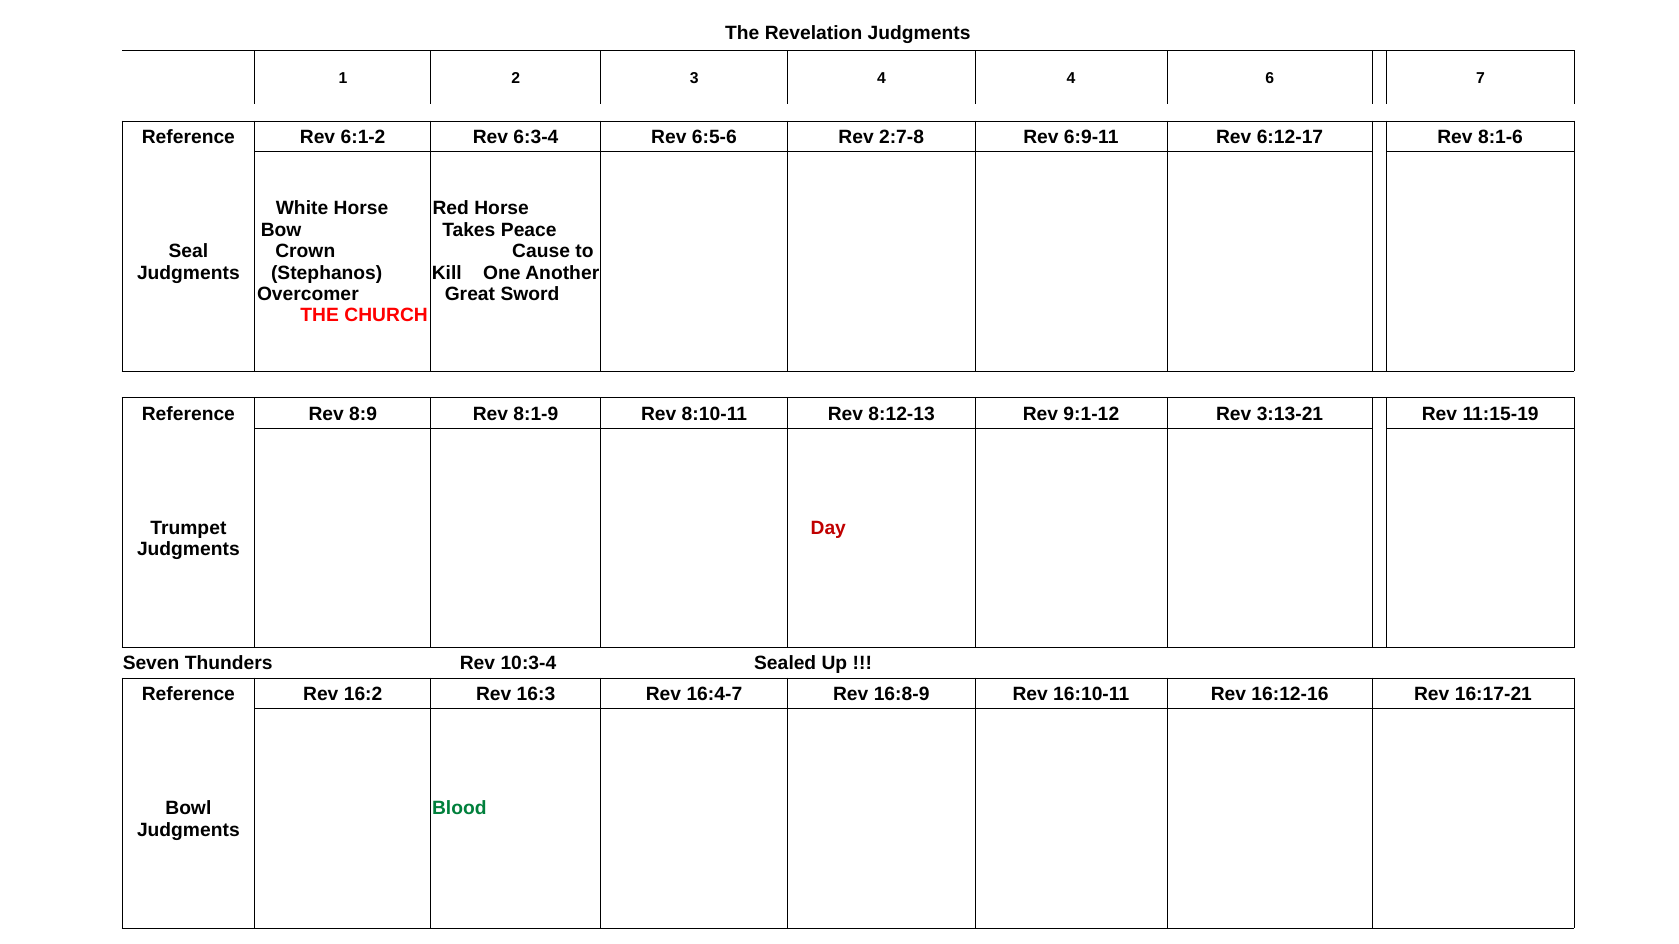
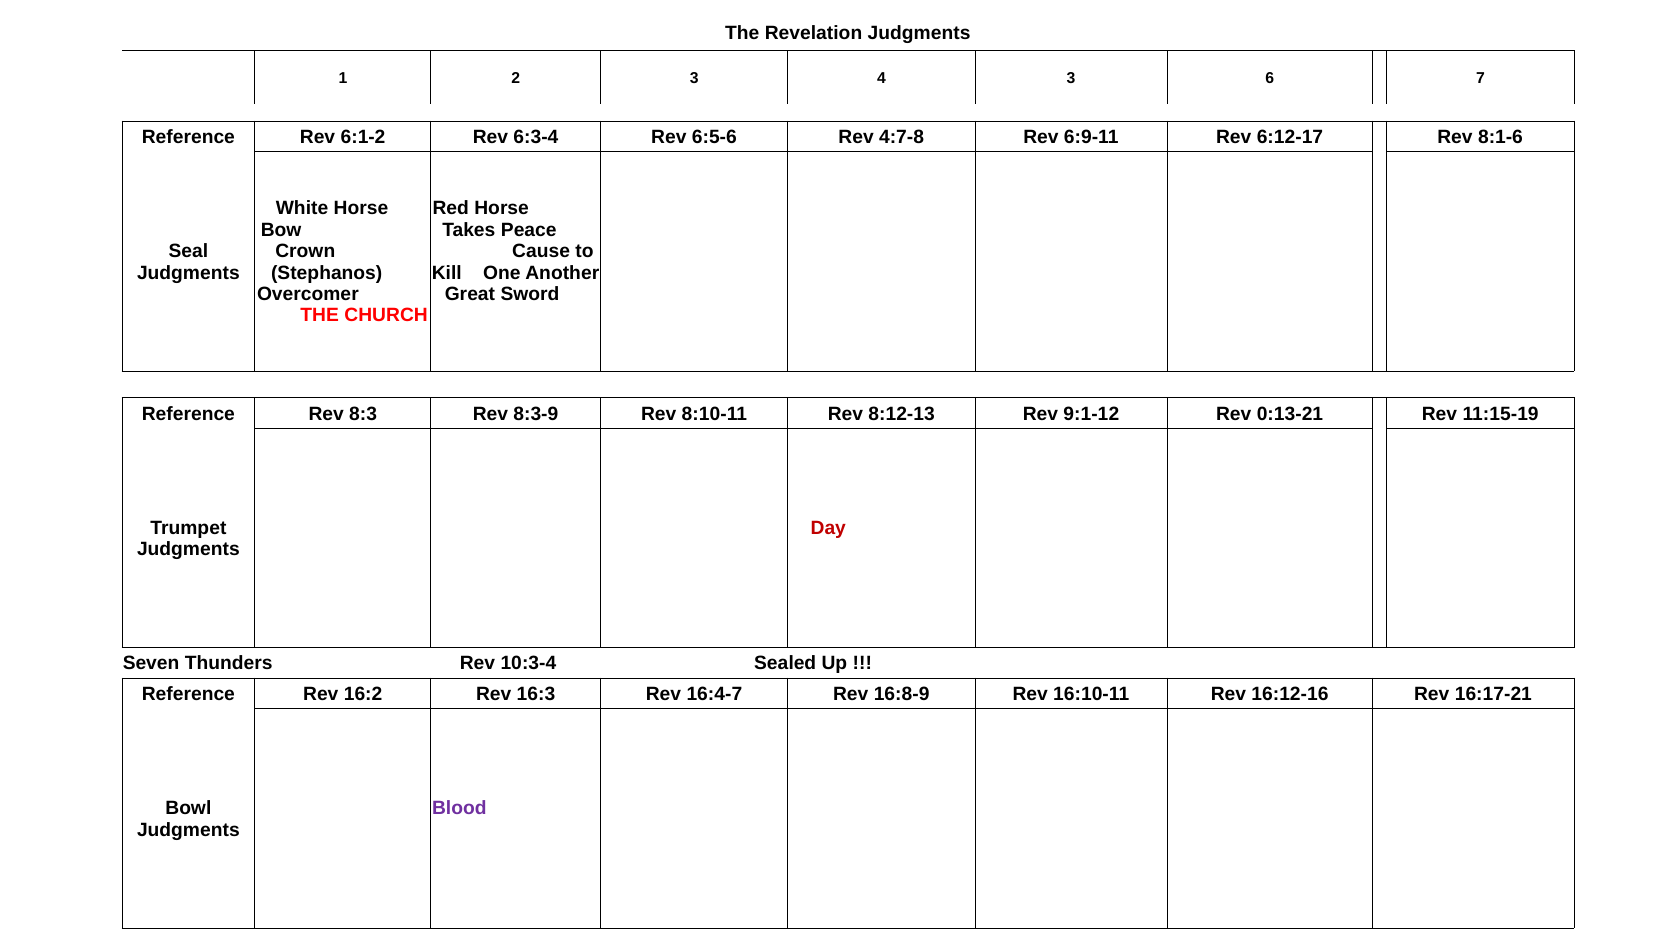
4 4: 4 -> 3
2:7-8: 2:7-8 -> 4:7-8
8:9: 8:9 -> 8:3
8:1-9: 8:1-9 -> 8:3-9
3:13-21: 3:13-21 -> 0:13-21
Blood at (459, 809) colour: green -> purple
